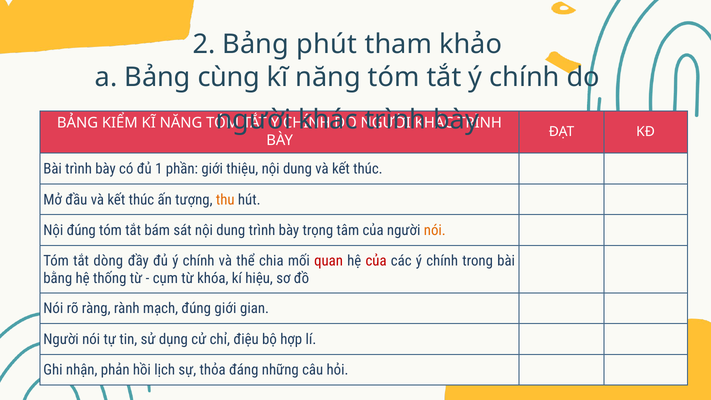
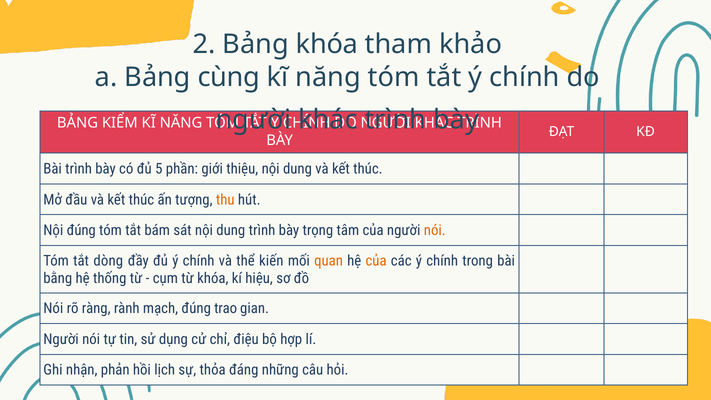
Bảng phút: phút -> khóa
1: 1 -> 5
chia: chia -> kiến
quan colour: red -> orange
của at (376, 261) colour: red -> orange
đúng giới: giới -> trao
